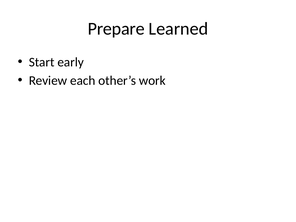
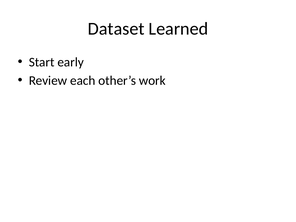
Prepare: Prepare -> Dataset
